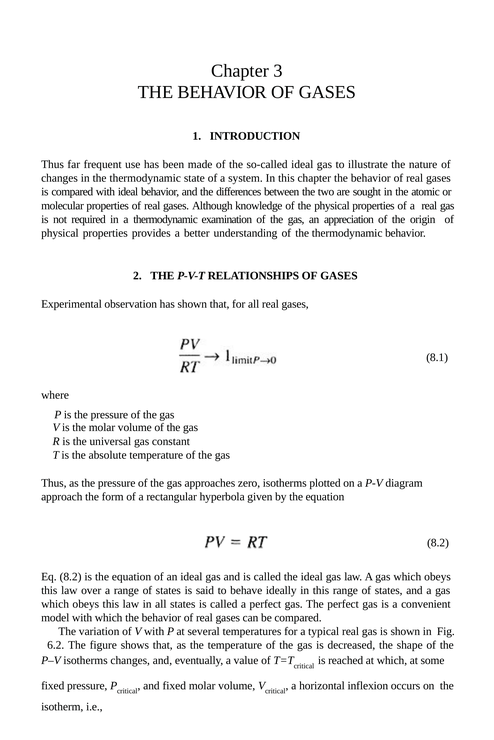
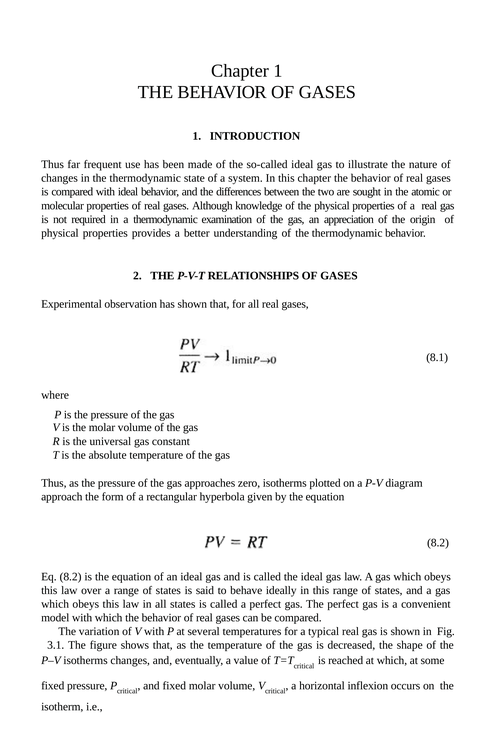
Chapter 3: 3 -> 1
6.2: 6.2 -> 3.1
